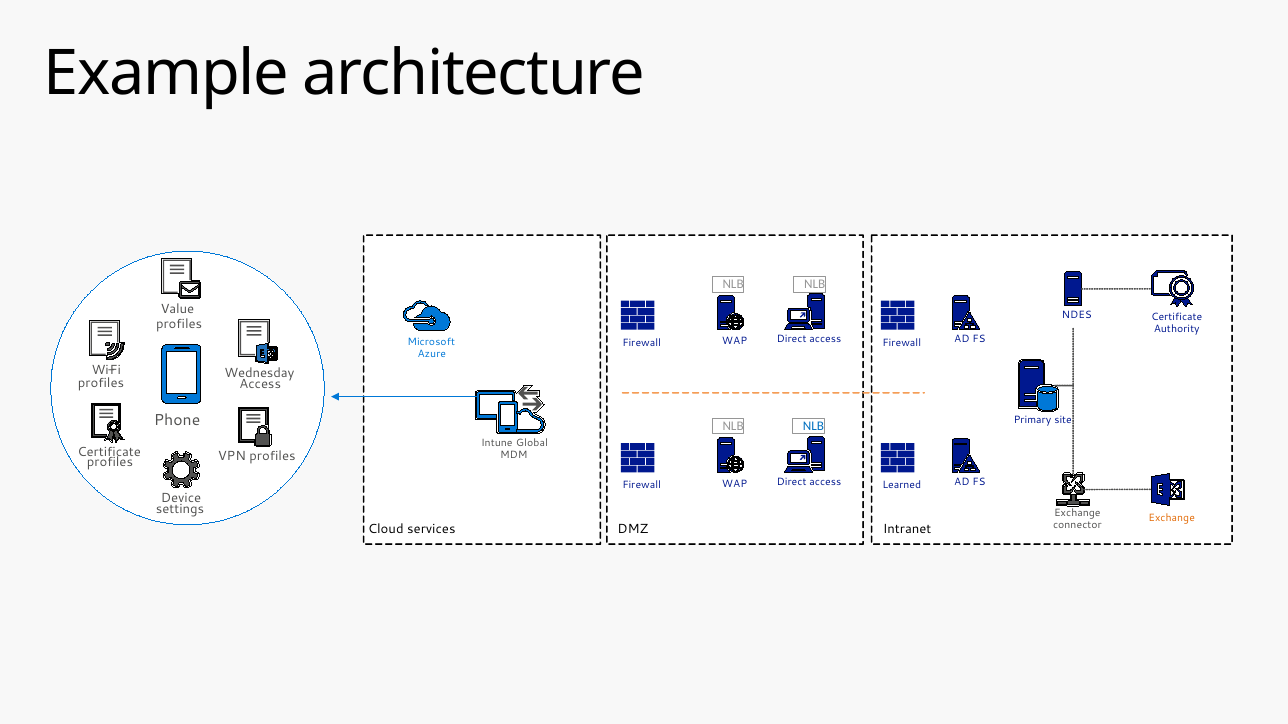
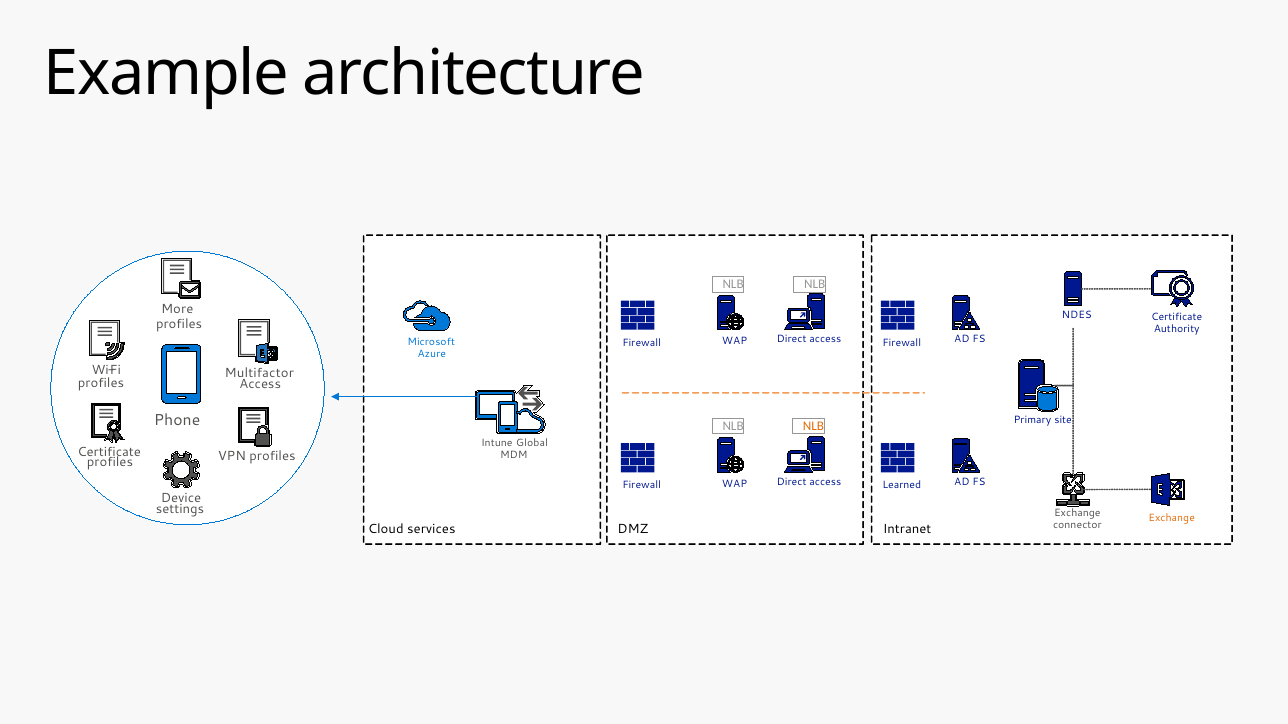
Value: Value -> More
Wednesday: Wednesday -> Multifactor
NLB at (813, 426) colour: blue -> orange
